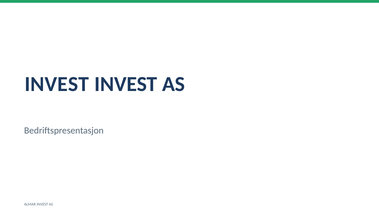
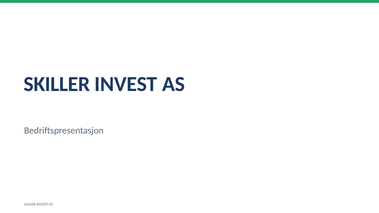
INVEST at (57, 84): INVEST -> SKILLER
